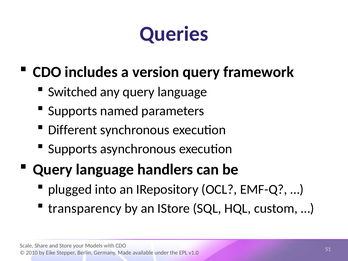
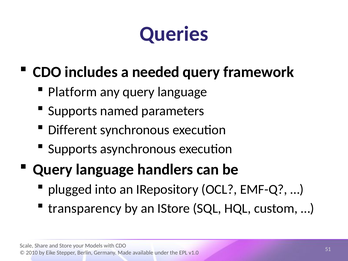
version: version -> needed
Switched: Switched -> Platform
